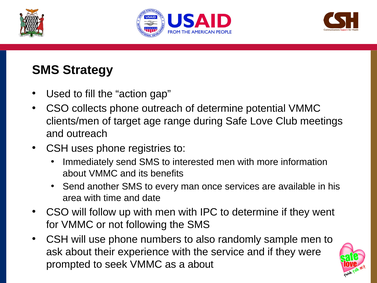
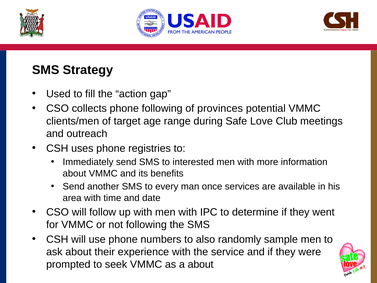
phone outreach: outreach -> following
of determine: determine -> provinces
